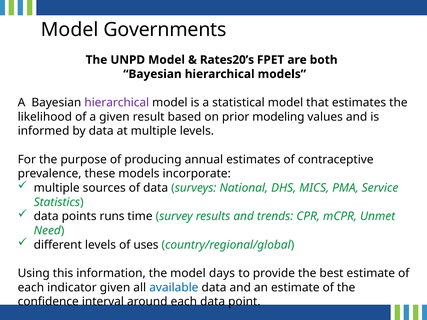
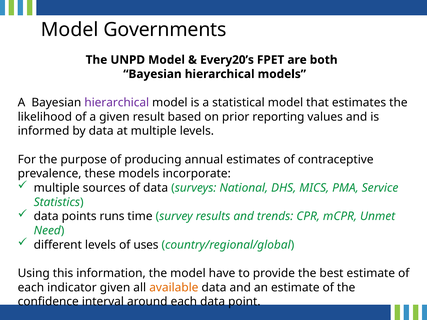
Rates20’s: Rates20’s -> Every20’s
modeling: modeling -> reporting
days: days -> have
available colour: blue -> orange
